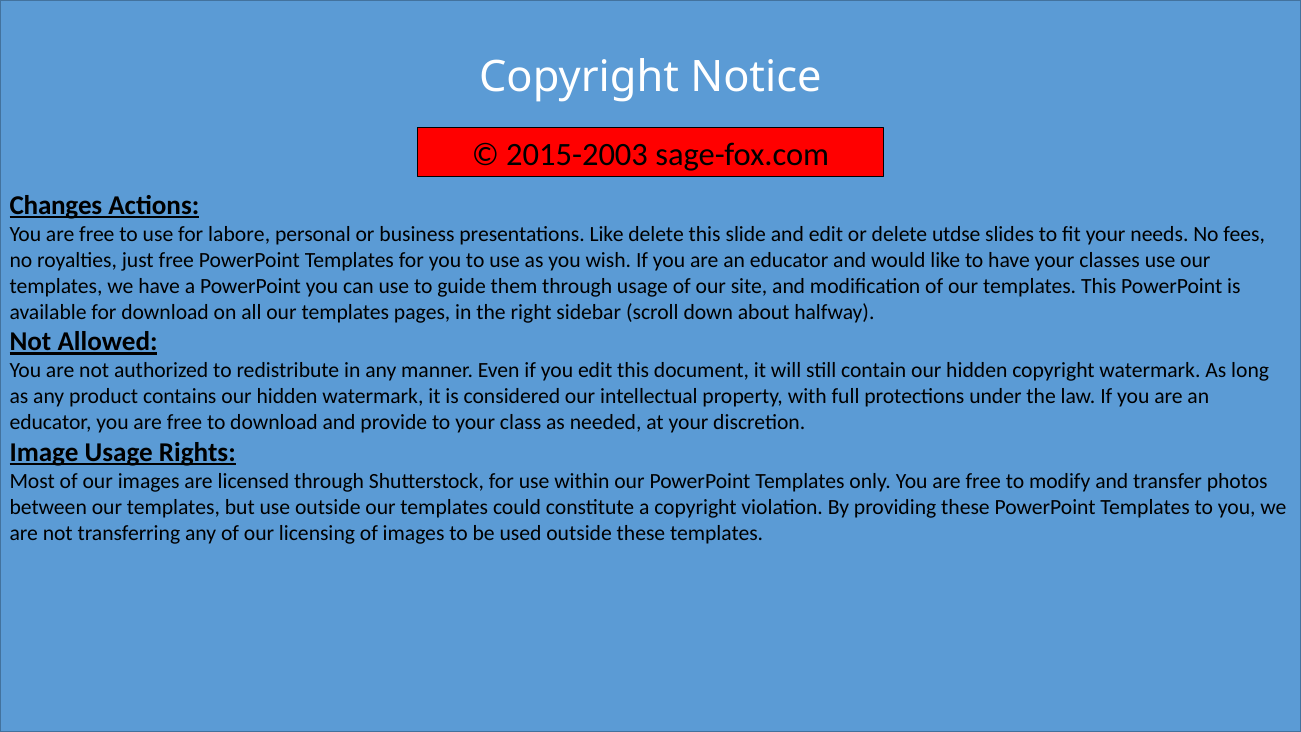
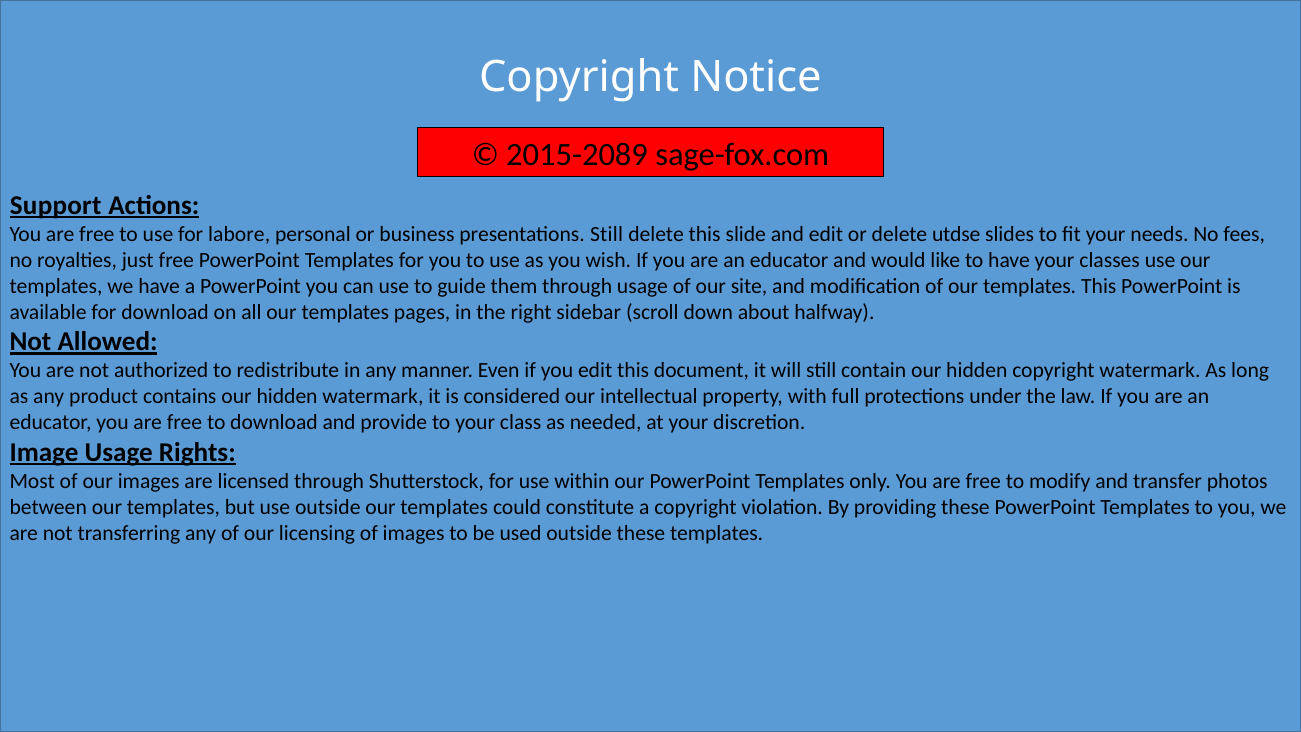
2015-2003: 2015-2003 -> 2015-2089
Changes: Changes -> Support
presentations Like: Like -> Still
